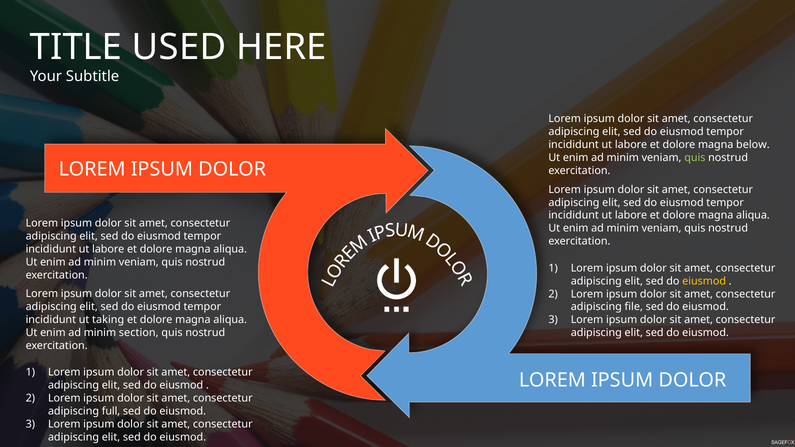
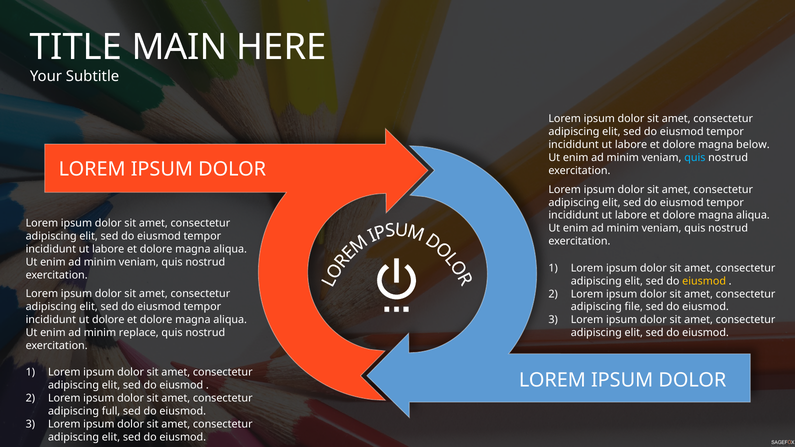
USED: USED -> MAIN
quis at (695, 158) colour: light green -> light blue
ut taking: taking -> dolore
section: section -> replace
